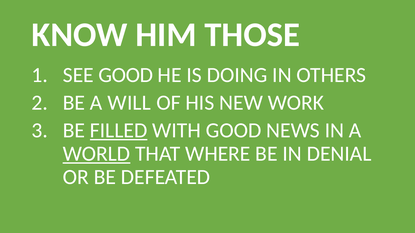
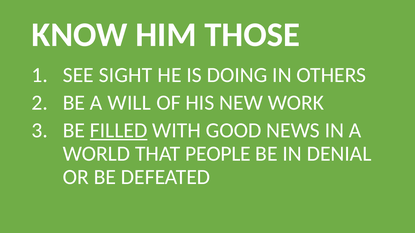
SEE GOOD: GOOD -> SIGHT
WORLD underline: present -> none
WHERE: WHERE -> PEOPLE
